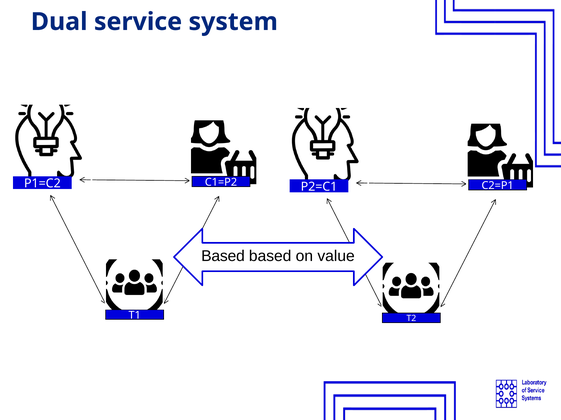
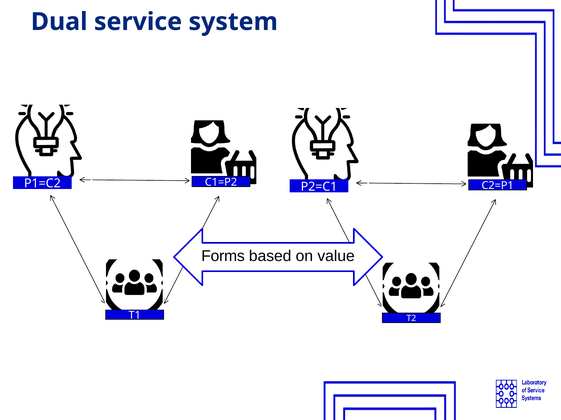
Based at (223, 256): Based -> Forms
